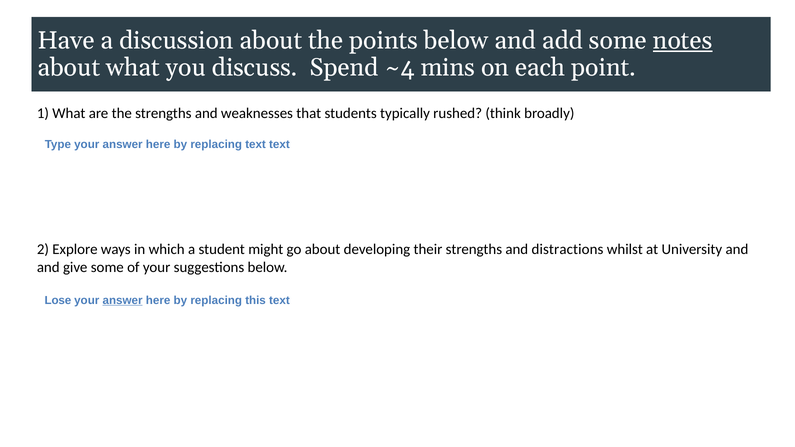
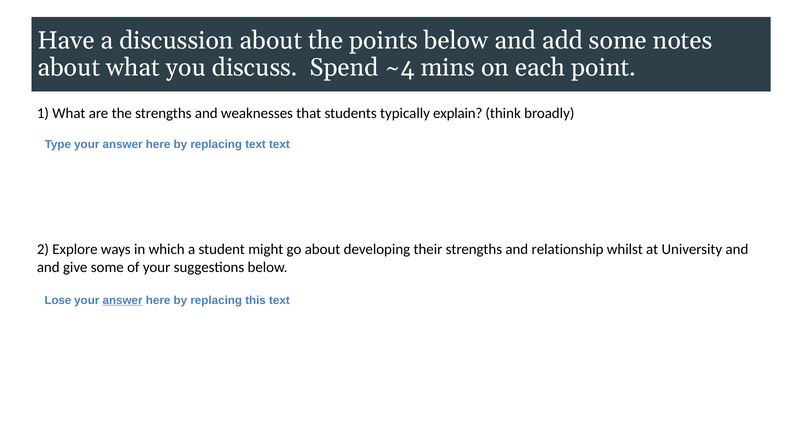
notes underline: present -> none
rushed: rushed -> explain
distractions: distractions -> relationship
